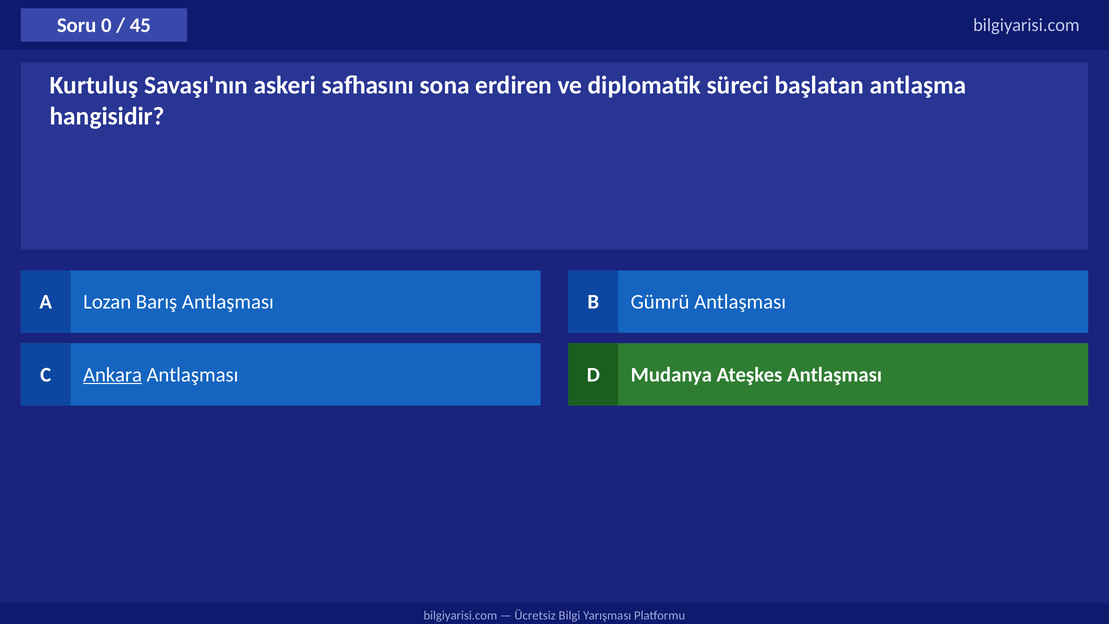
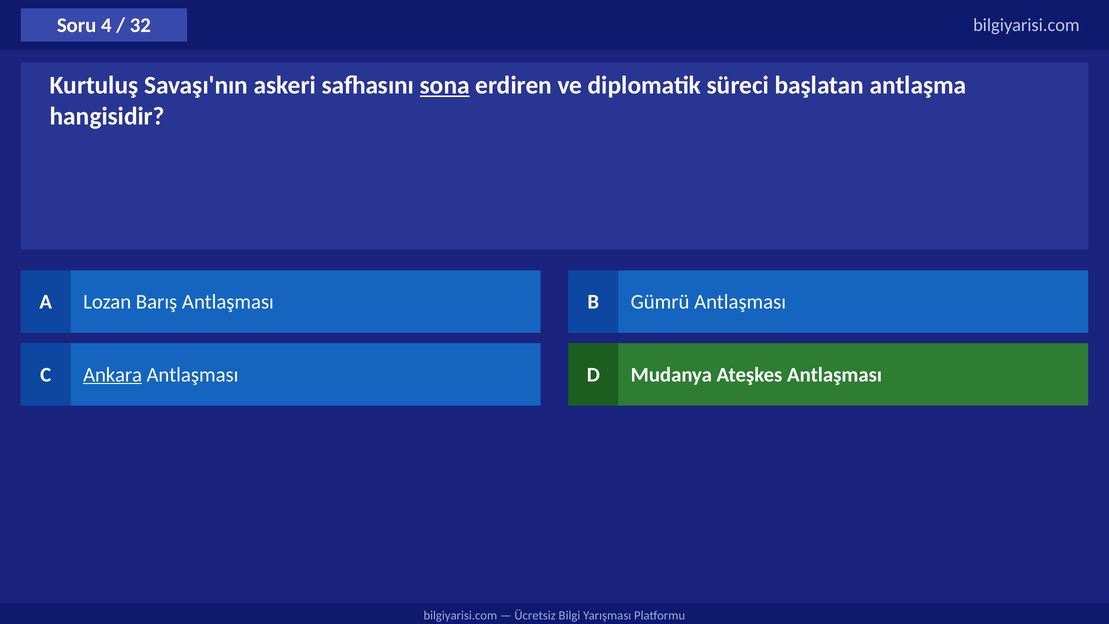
0: 0 -> 4
45: 45 -> 32
sona underline: none -> present
